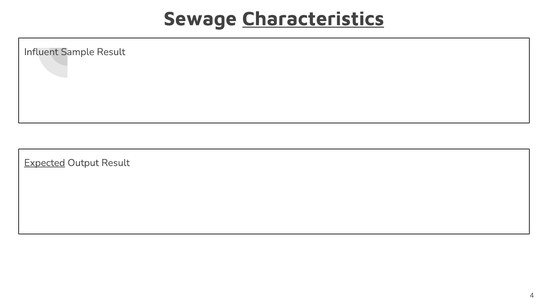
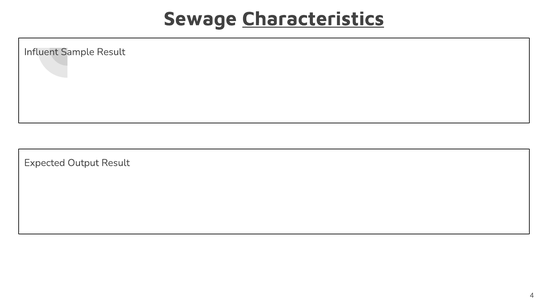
Expected underline: present -> none
